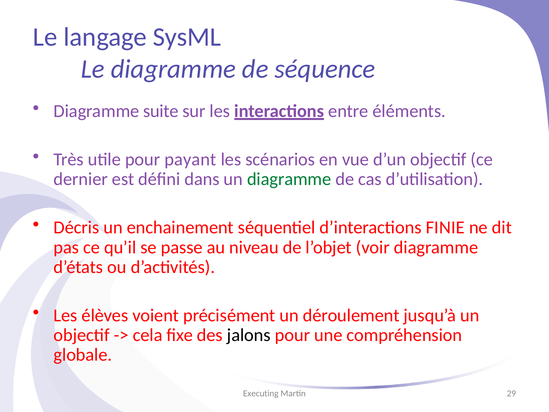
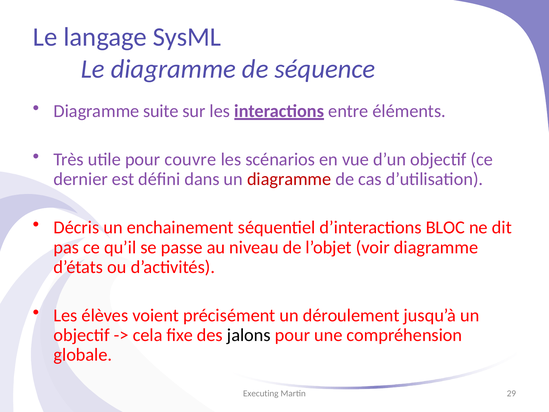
payant: payant -> couvre
diagramme at (289, 179) colour: green -> red
FINIE: FINIE -> BLOC
